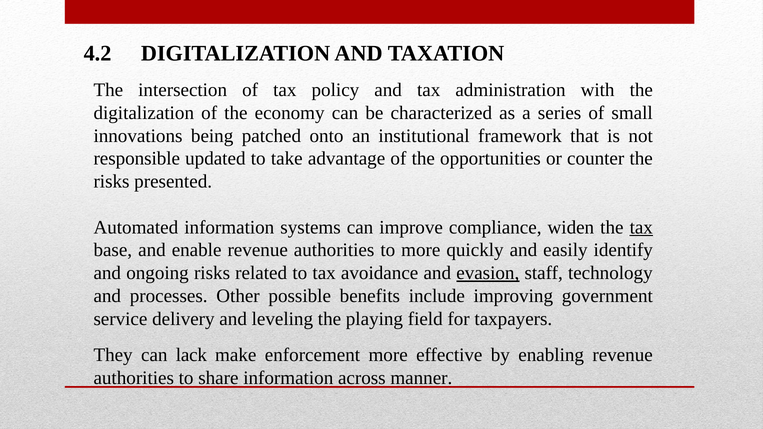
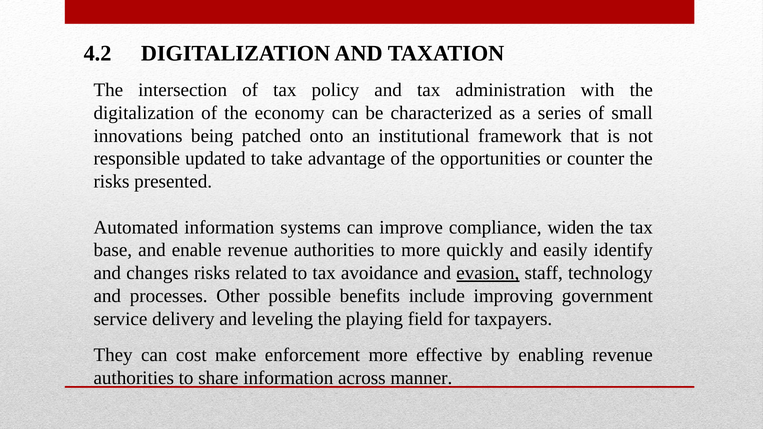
tax at (641, 227) underline: present -> none
ongoing: ongoing -> changes
lack: lack -> cost
